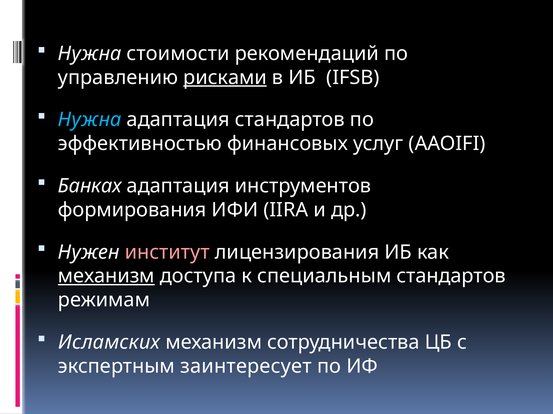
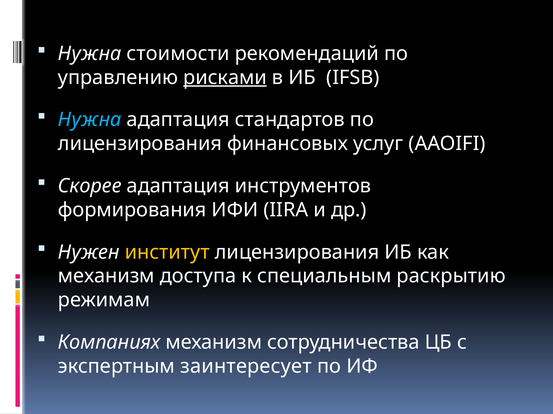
эффективностью at (140, 144): эффективностью -> лицензирования
Банках: Банках -> Скорее
институт colour: pink -> yellow
механизм at (106, 277) underline: present -> none
специальным стандартов: стандартов -> раскрытию
Исламских: Исламских -> Компаниях
